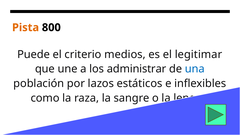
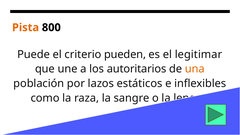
medios: medios -> pueden
administrar: administrar -> autoritarios
una colour: blue -> orange
